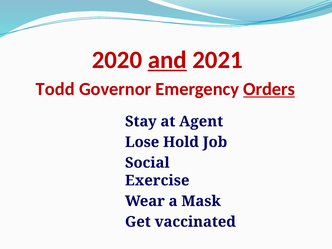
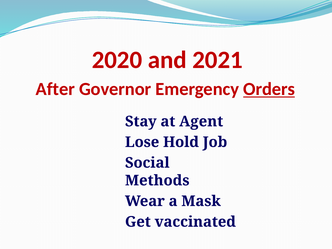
and underline: present -> none
Todd: Todd -> After
Exercise: Exercise -> Methods
